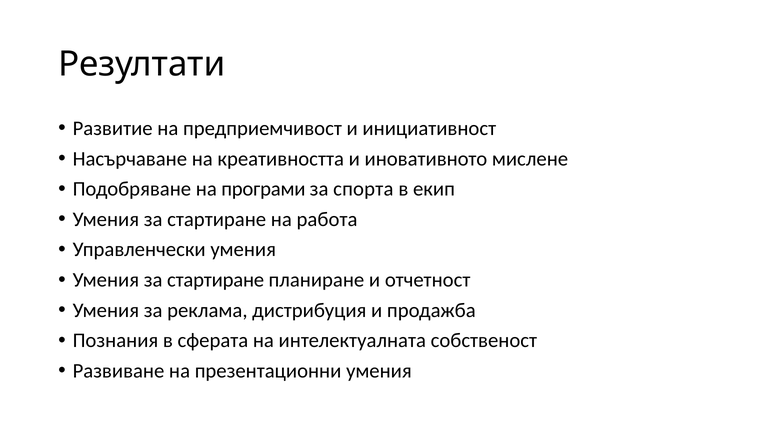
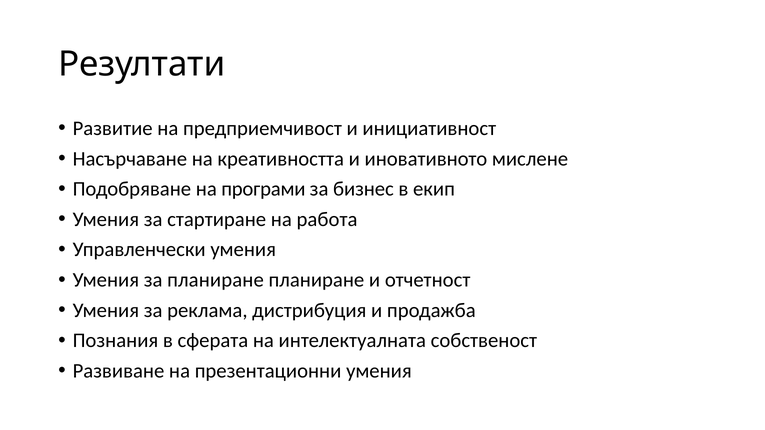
спорта: спорта -> бизнес
стартиране at (216, 280): стартиране -> планиране
